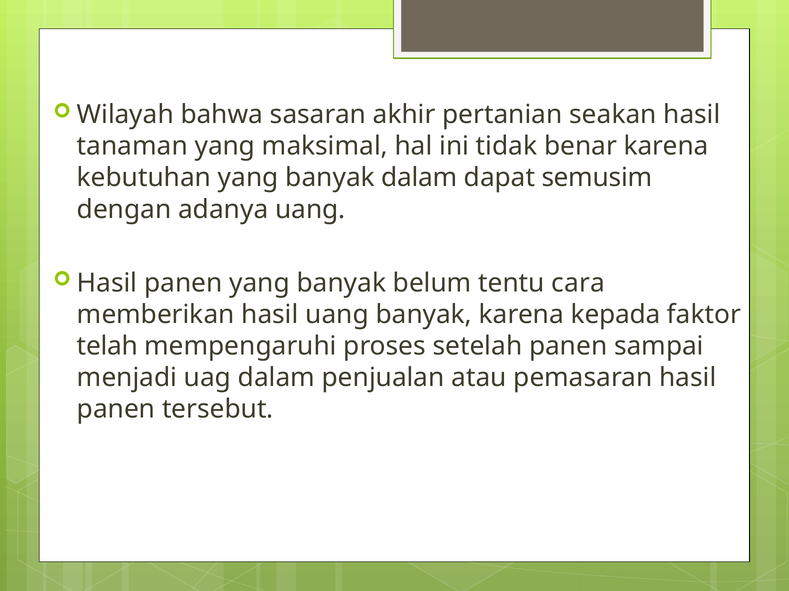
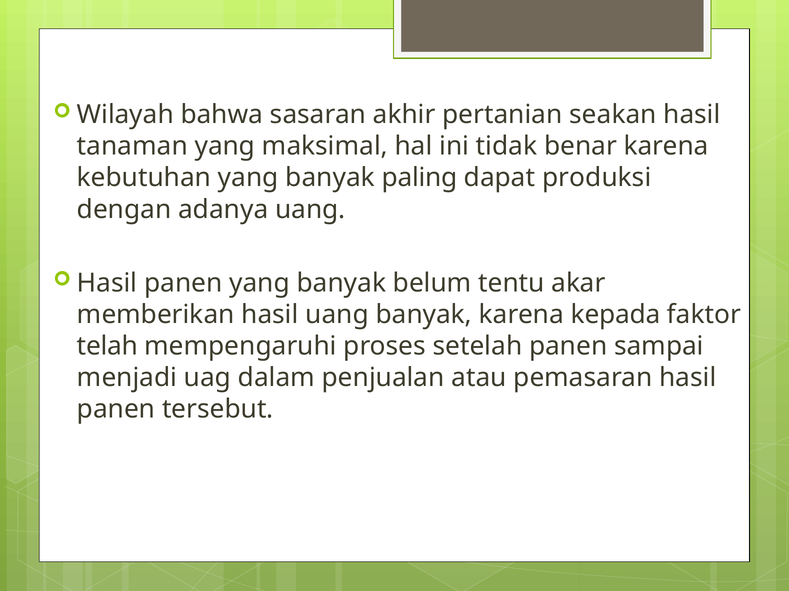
banyak dalam: dalam -> paling
semusim: semusim -> produksi
cara: cara -> akar
